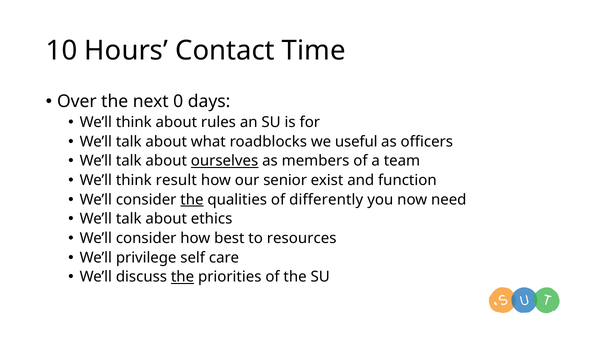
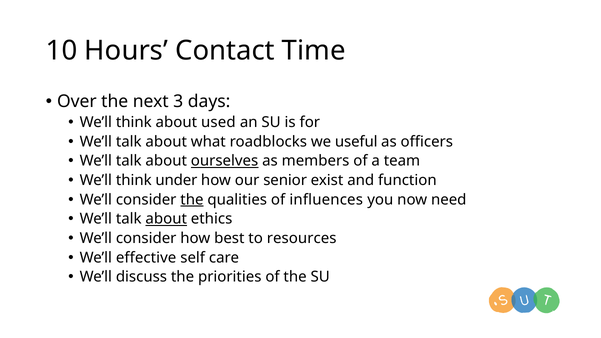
0: 0 -> 3
rules: rules -> used
result: result -> under
differently: differently -> influences
about at (166, 219) underline: none -> present
privilege: privilege -> effective
the at (183, 277) underline: present -> none
